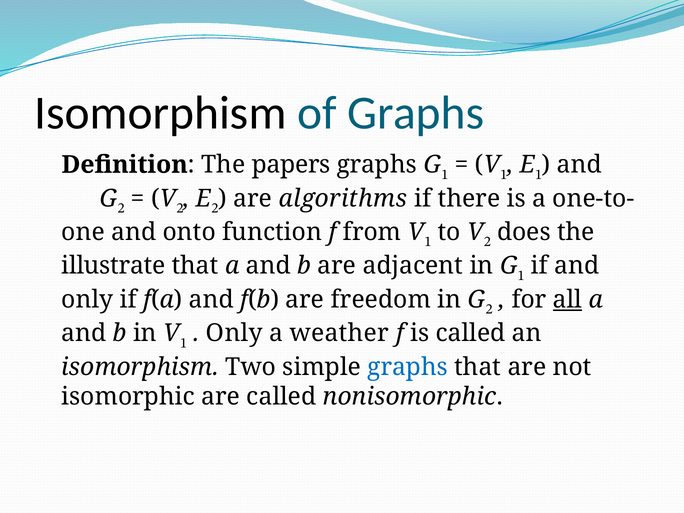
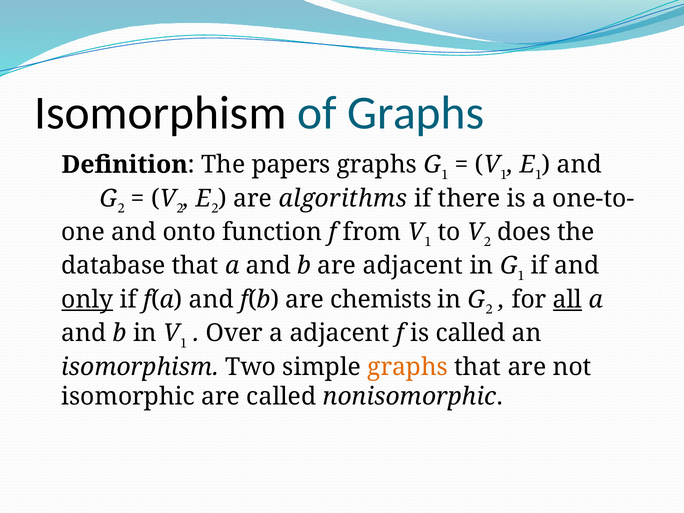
illustrate: illustrate -> database
only at (87, 300) underline: none -> present
freedom: freedom -> chemists
Only at (234, 333): Only -> Over
a weather: weather -> adjacent
graphs at (408, 367) colour: blue -> orange
